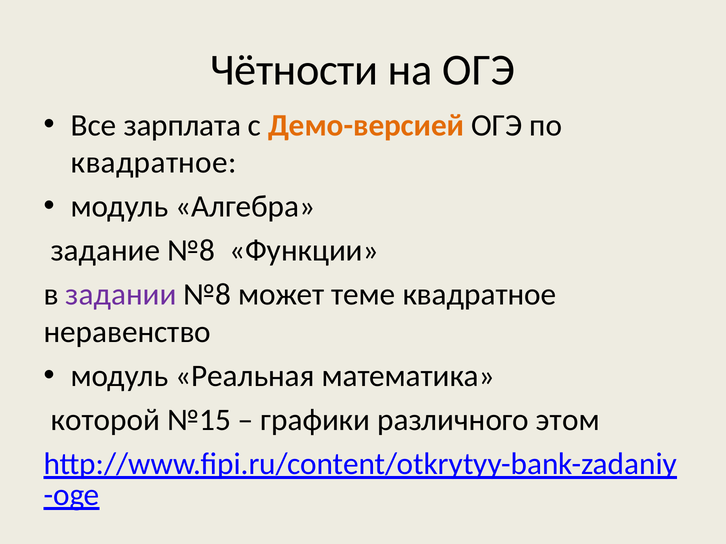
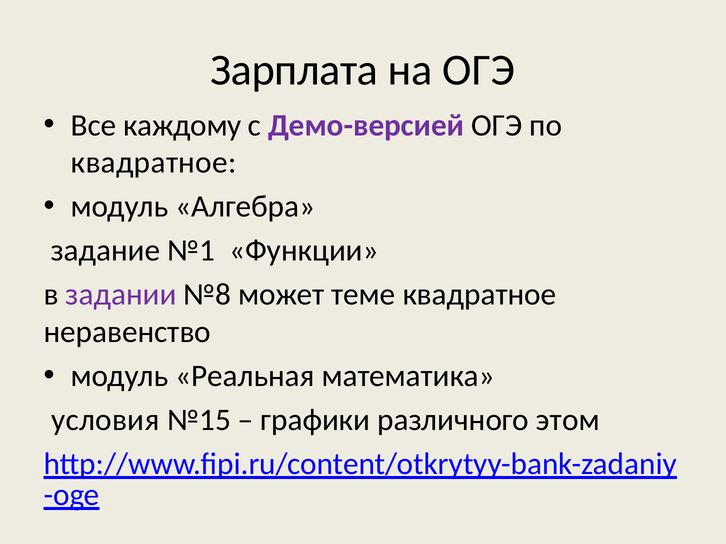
Чётности: Чётности -> Зарплата
зарплата: зарплата -> каждому
Демо-версией colour: orange -> purple
задание №8: №8 -> №1
которой: которой -> условия
